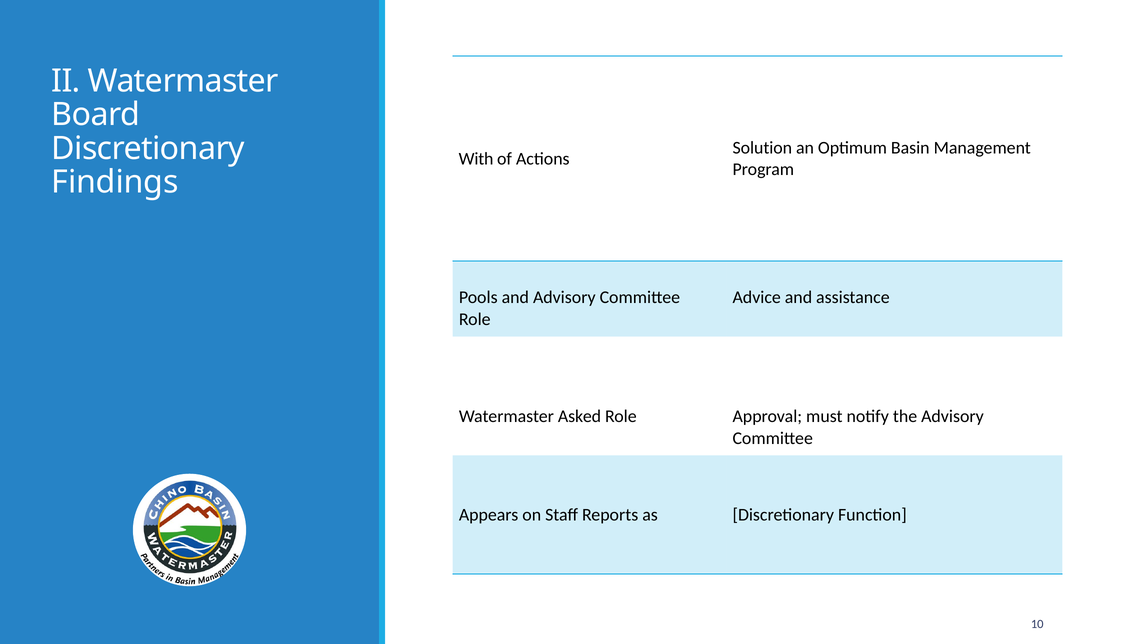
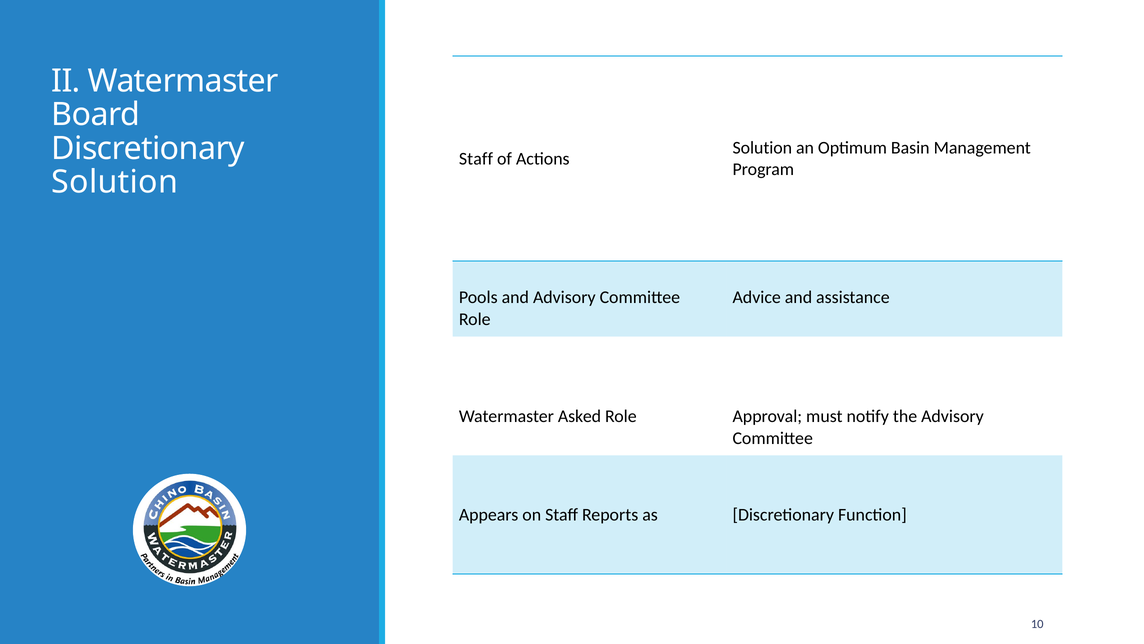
With at (476, 159): With -> Staff
Findings at (115, 182): Findings -> Solution
